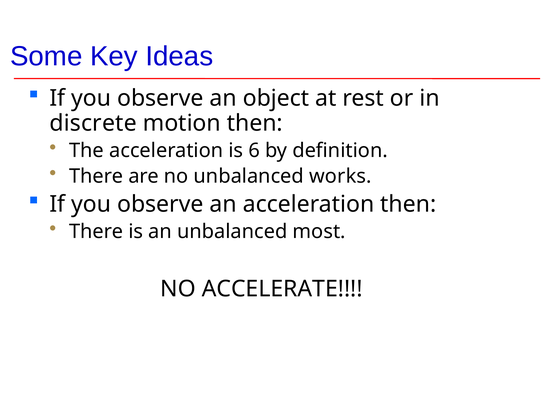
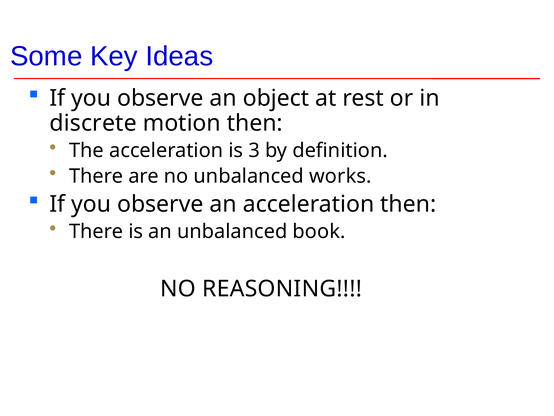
6: 6 -> 3
most: most -> book
ACCELERATE: ACCELERATE -> REASONING
